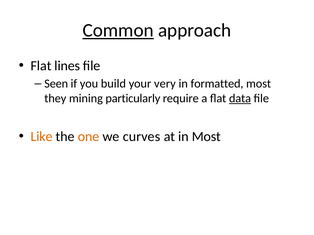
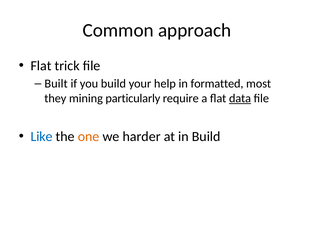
Common underline: present -> none
lines: lines -> trick
Seen: Seen -> Built
very: very -> help
Like colour: orange -> blue
curves: curves -> harder
in Most: Most -> Build
